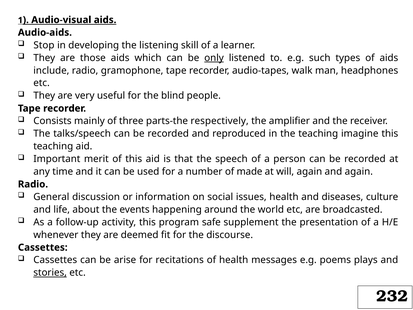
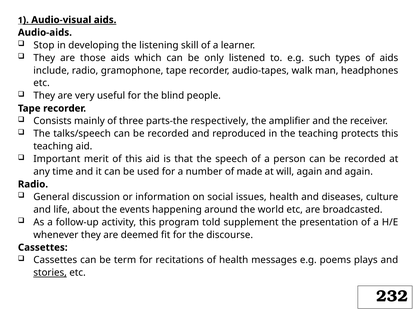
only underline: present -> none
imagine: imagine -> protects
safe: safe -> told
arise: arise -> term
